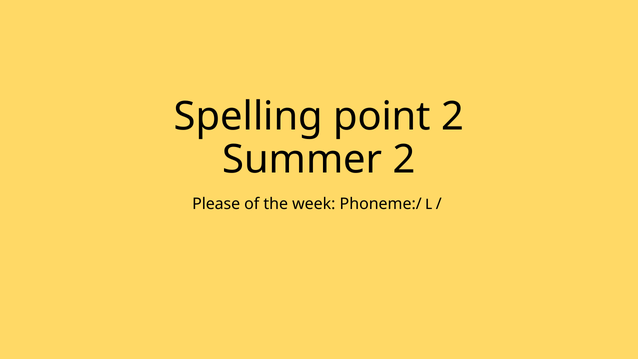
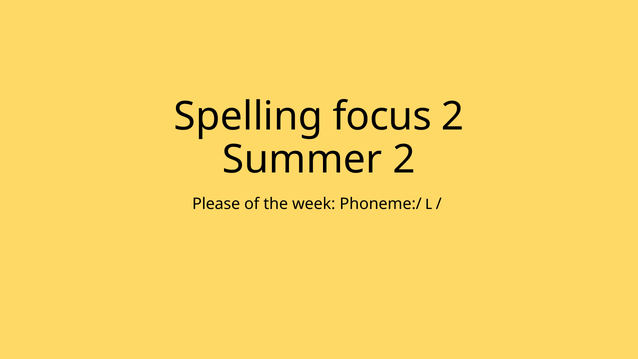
point: point -> focus
